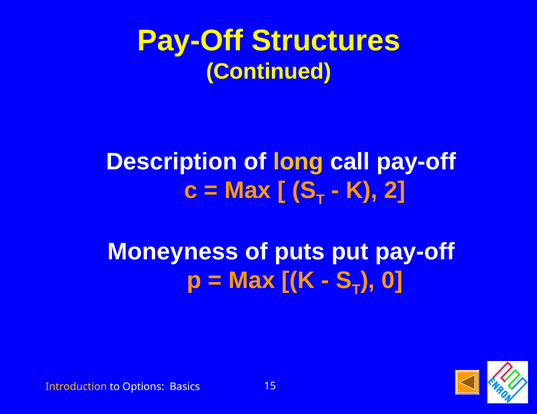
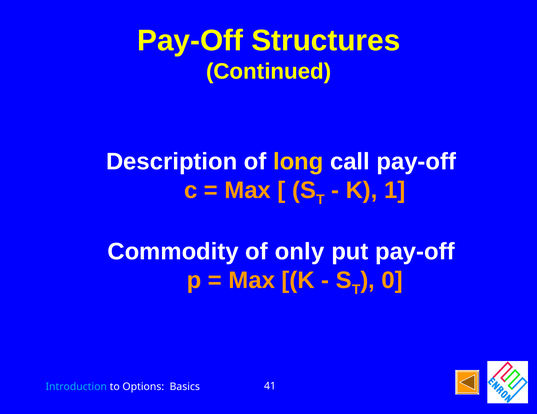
2: 2 -> 1
Moneyness: Moneyness -> Commodity
puts: puts -> only
Introduction colour: yellow -> light blue
15: 15 -> 41
